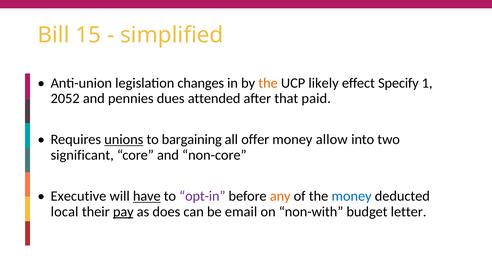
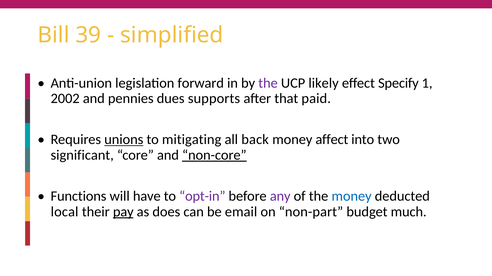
15: 15 -> 39
changes: changes -> forward
the at (268, 83) colour: orange -> purple
2052: 2052 -> 2002
attended: attended -> supports
bargaining: bargaining -> mitigating
offer: offer -> back
allow: allow -> affect
non-core underline: none -> present
Executive: Executive -> Functions
have underline: present -> none
any colour: orange -> purple
non-with: non-with -> non-part
letter: letter -> much
